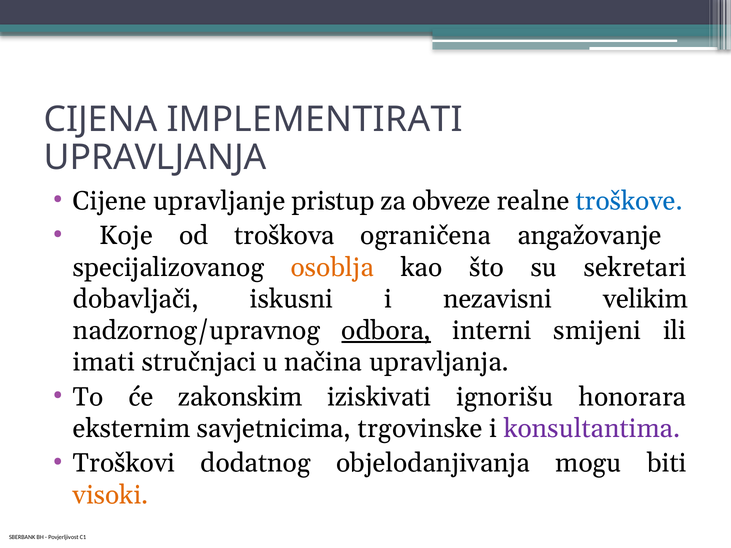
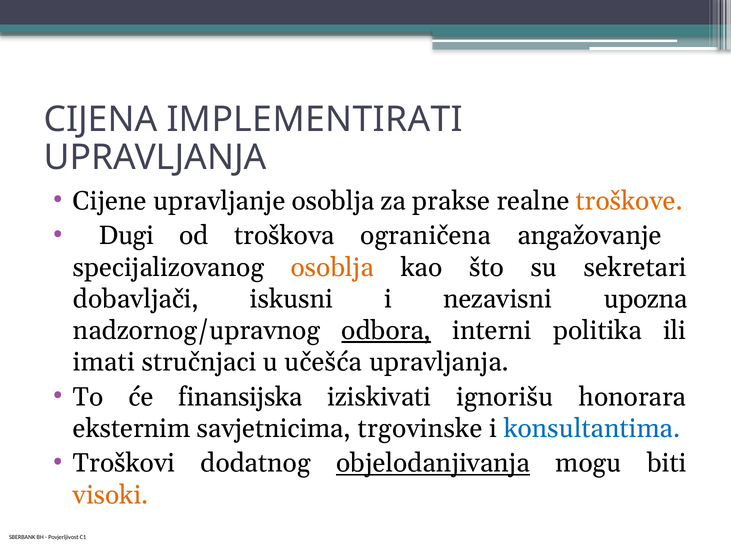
upravljanje pristup: pristup -> osoblja
obveze: obveze -> prakse
troškove colour: blue -> orange
Koje: Koje -> Dugi
velikim: velikim -> upozna
smijeni: smijeni -> politika
načina: načina -> učešća
zakonskim: zakonskim -> finansijska
konsultantima colour: purple -> blue
objelodanjivanja underline: none -> present
